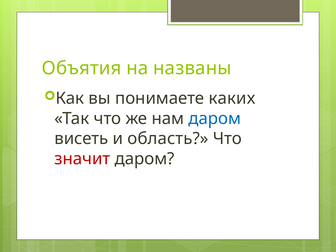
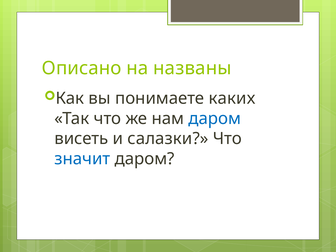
Объятия: Объятия -> Описано
область: область -> салазки
значит colour: red -> blue
